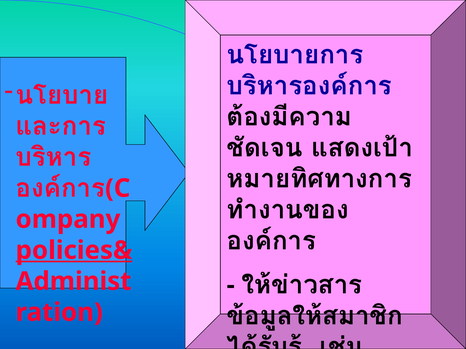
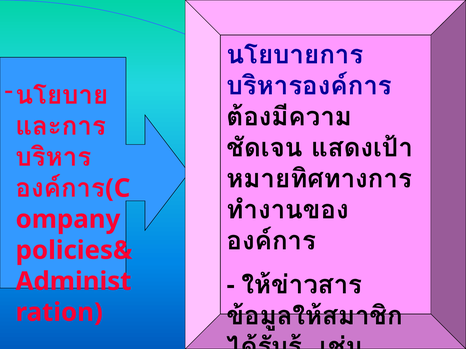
policies& underline: present -> none
